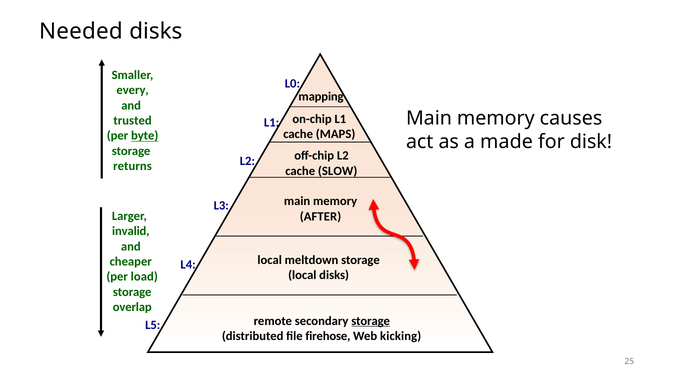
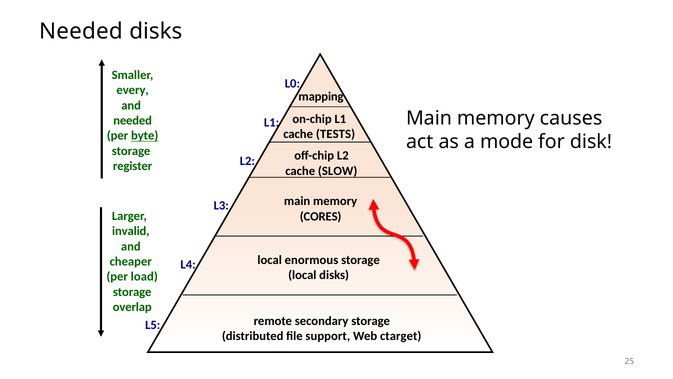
trusted at (133, 120): trusted -> needed
MAPS: MAPS -> TESTS
made: made -> mode
returns: returns -> register
AFTER: AFTER -> CORES
meltdown: meltdown -> enormous
storage at (371, 321) underline: present -> none
firehose: firehose -> support
kicking: kicking -> ctarget
